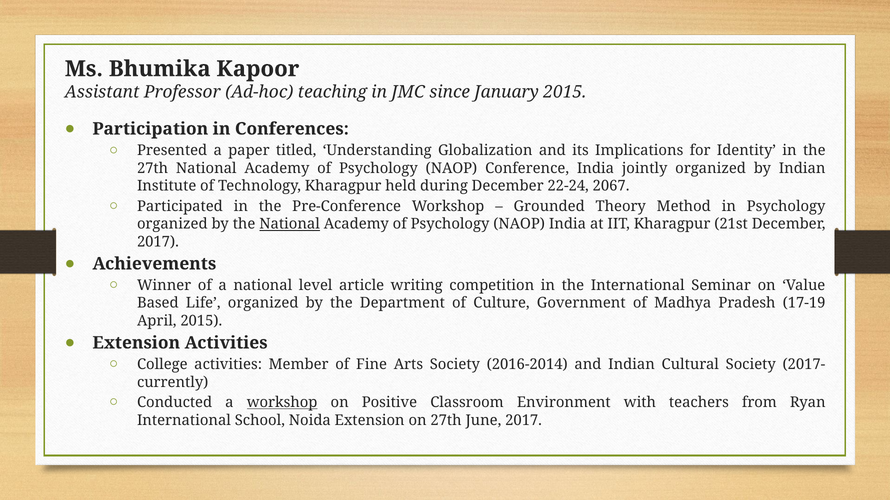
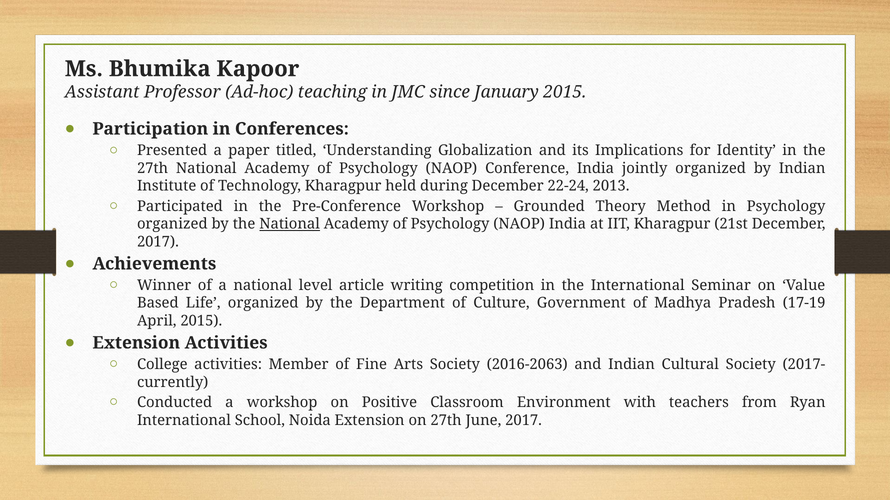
2067: 2067 -> 2013
2016-2014: 2016-2014 -> 2016-2063
workshop at (282, 403) underline: present -> none
